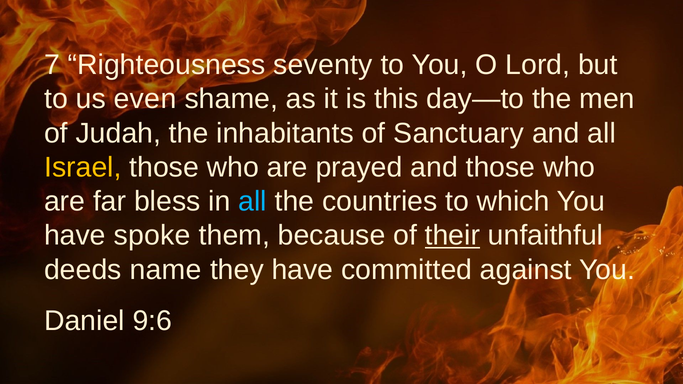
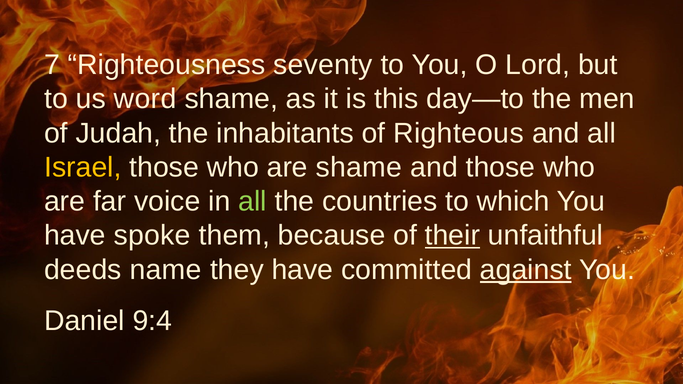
even: even -> word
Sanctuary: Sanctuary -> Righteous
are prayed: prayed -> shame
bless: bless -> voice
all at (253, 202) colour: light blue -> light green
against underline: none -> present
9:6: 9:6 -> 9:4
